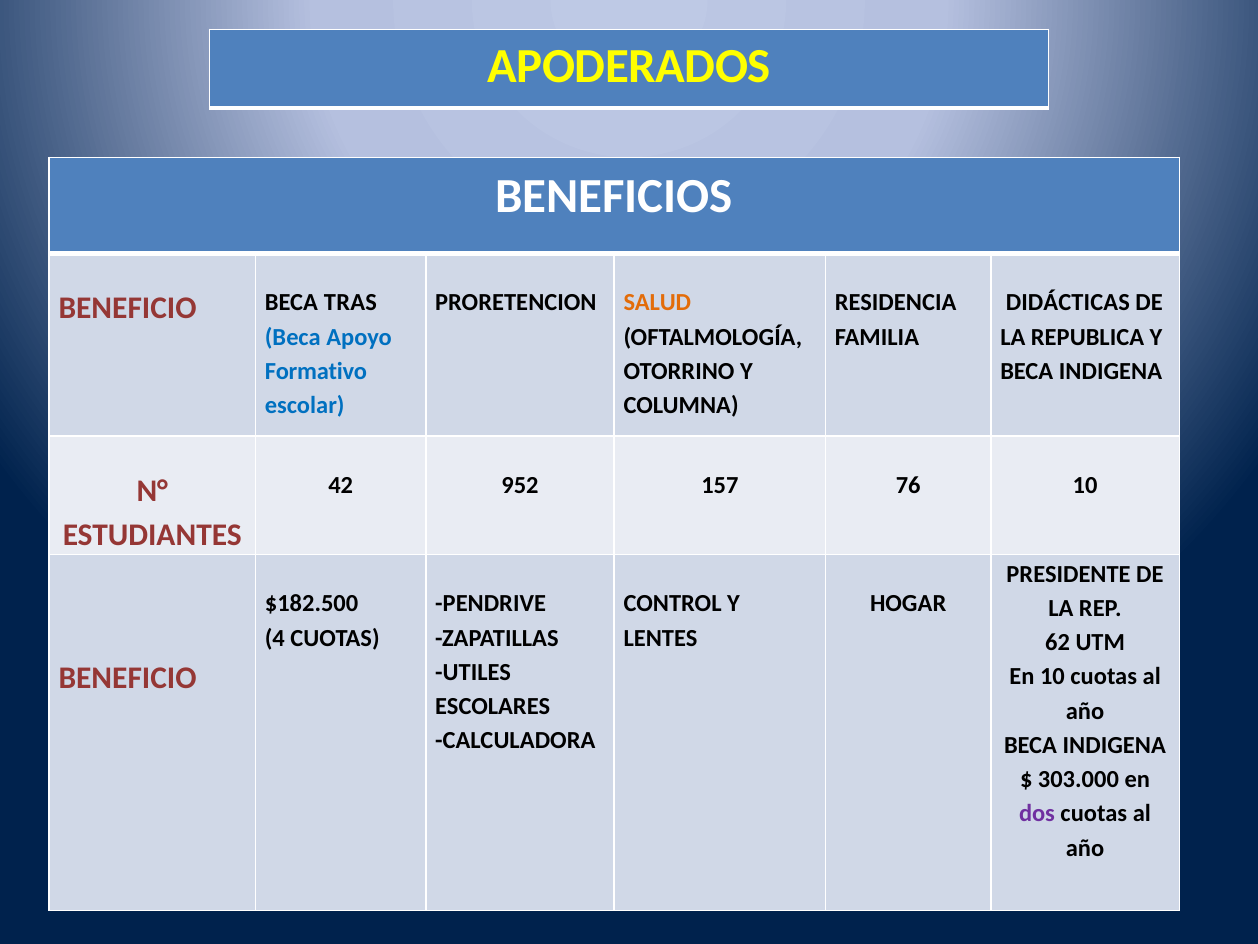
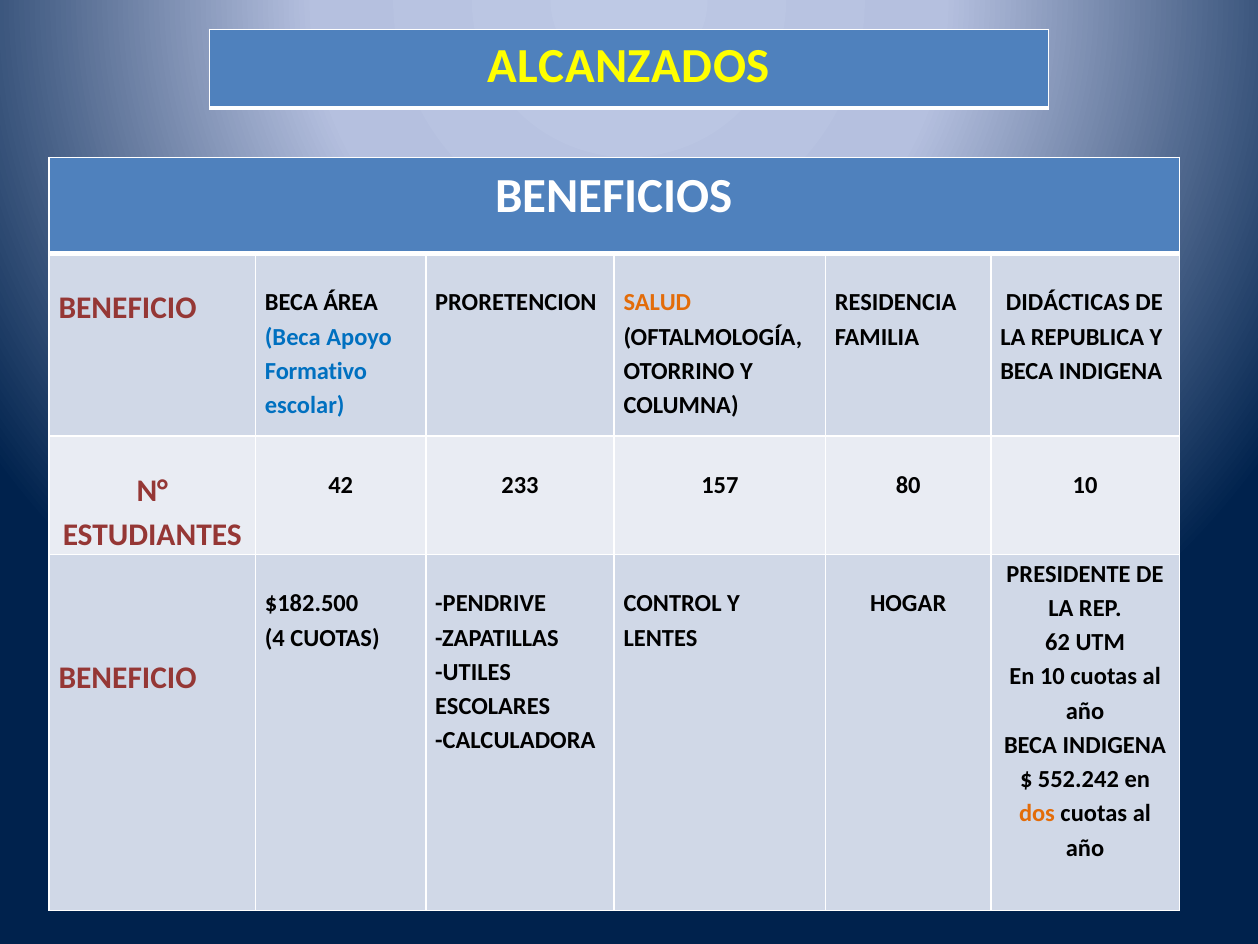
APODERADOS: APODERADOS -> ALCANZADOS
TRAS: TRAS -> ÁREA
952: 952 -> 233
76: 76 -> 80
303.000: 303.000 -> 552.242
dos colour: purple -> orange
